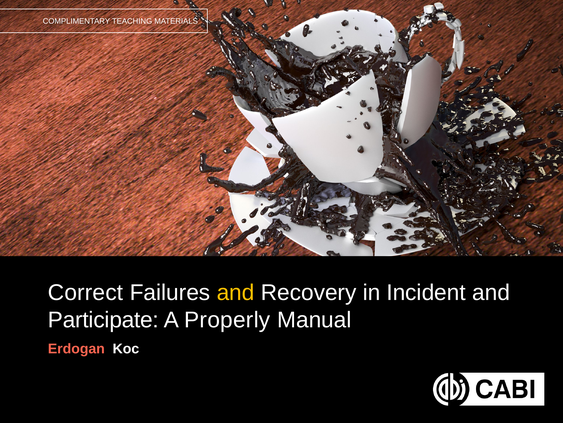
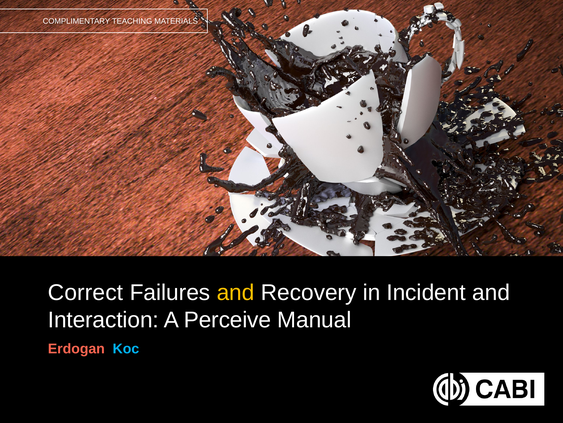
Participate: Participate -> Interaction
Properly: Properly -> Perceive
Koc colour: white -> light blue
